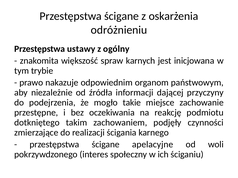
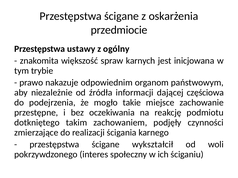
odróżnieniu: odróżnieniu -> przedmiocie
przyczyny: przyczyny -> częściowa
apelacyjne: apelacyjne -> wykształcił
